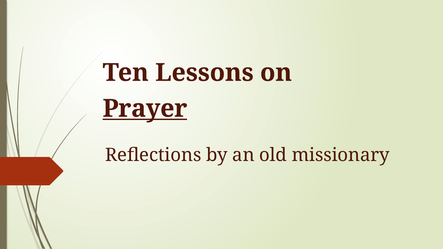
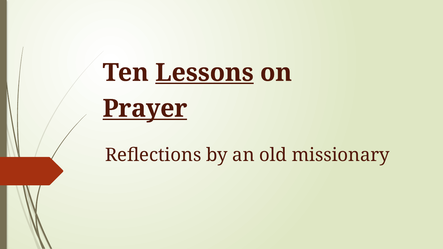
Lessons underline: none -> present
